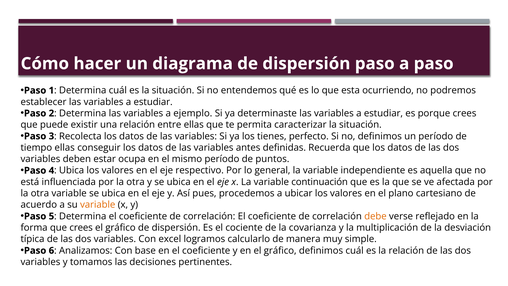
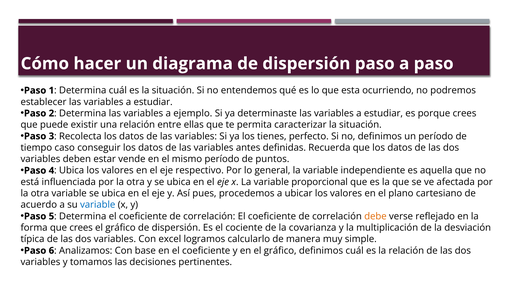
tiempo ellas: ellas -> caso
ocupa: ocupa -> vende
continuación: continuación -> proporcional
variable at (98, 205) colour: orange -> blue
